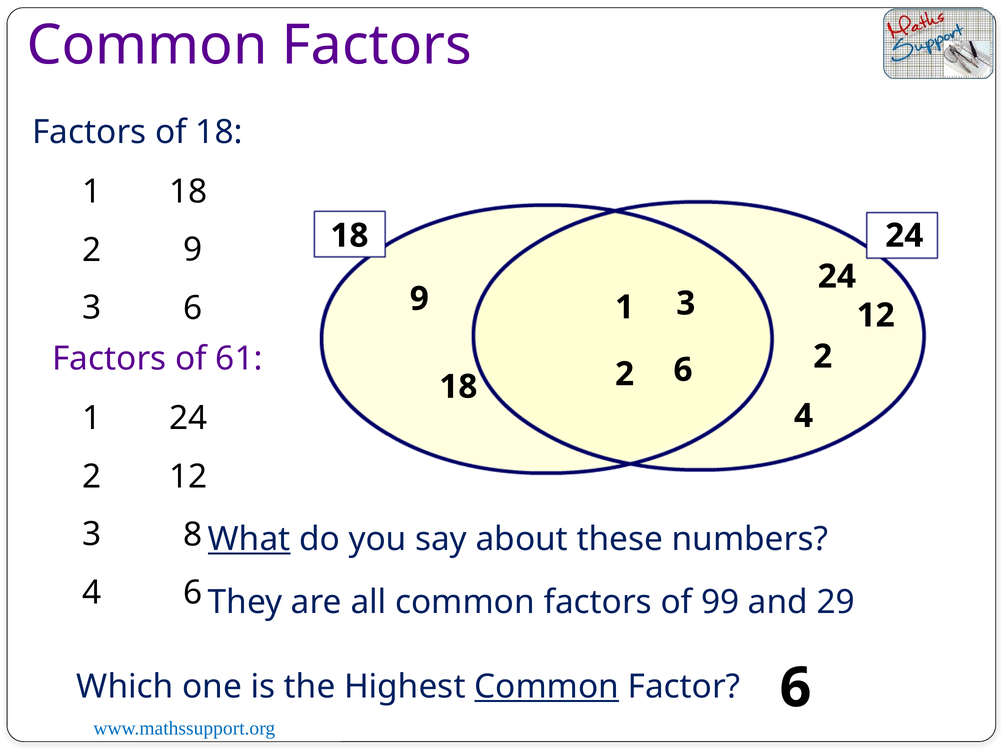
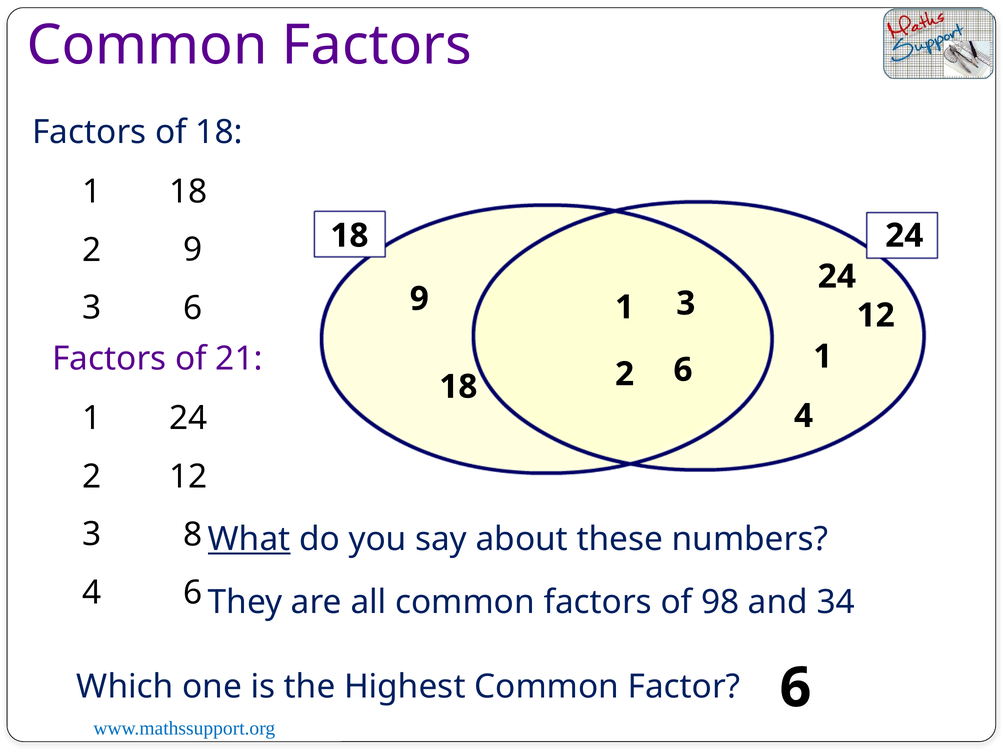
61: 61 -> 21
2 at (823, 357): 2 -> 1
99: 99 -> 98
29: 29 -> 34
Common at (547, 687) underline: present -> none
